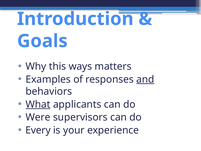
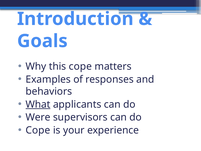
this ways: ways -> cope
and underline: present -> none
Every at (38, 130): Every -> Cope
